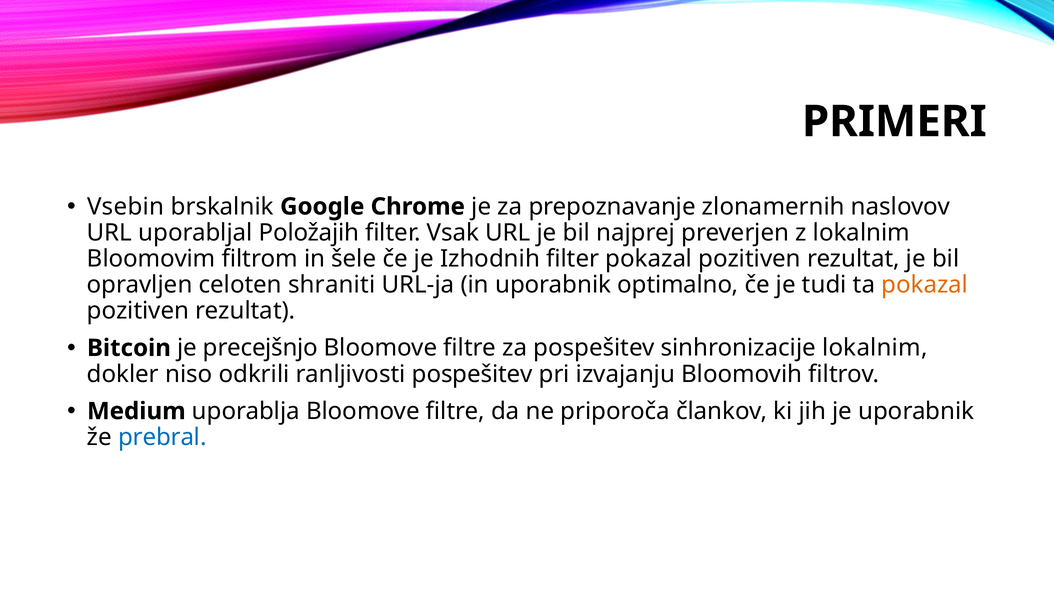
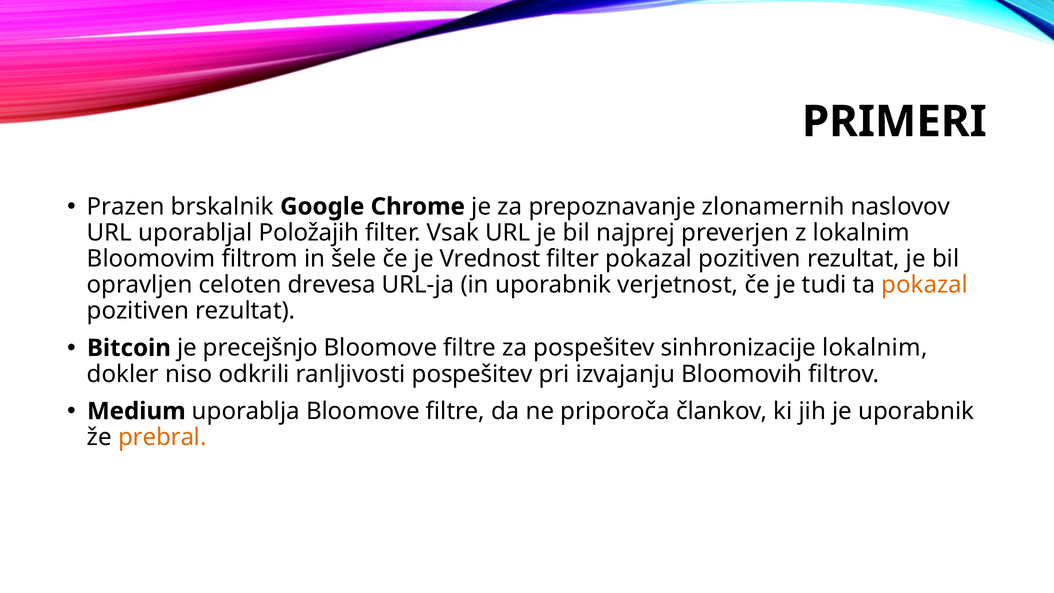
Vsebin: Vsebin -> Prazen
Izhodnih: Izhodnih -> Vrednost
shraniti: shraniti -> drevesa
optimalno: optimalno -> verjetnost
prebral colour: blue -> orange
